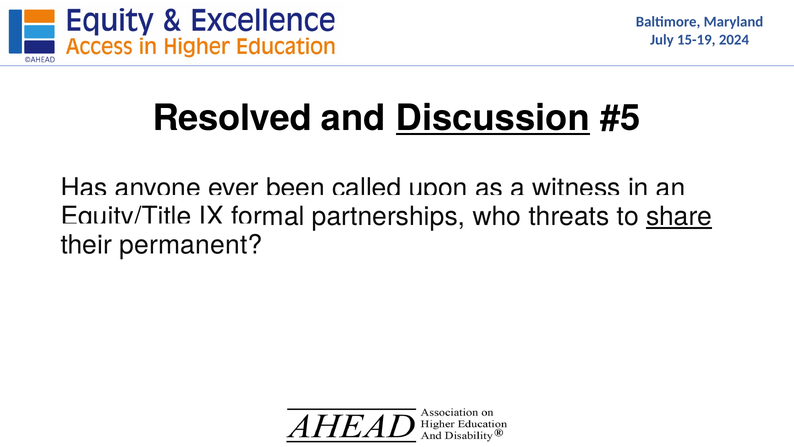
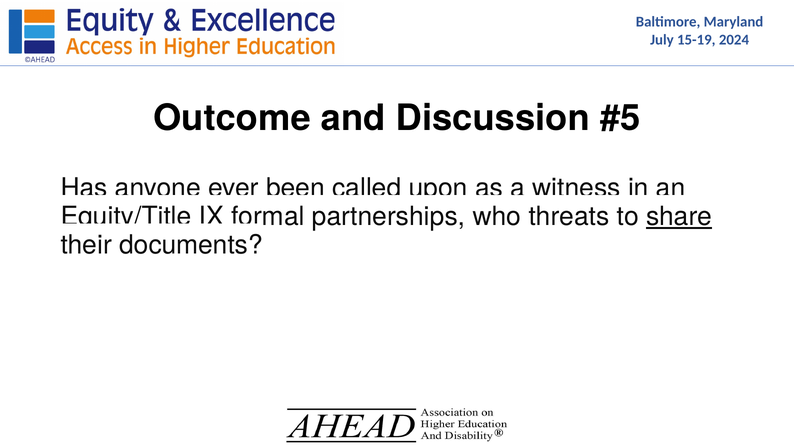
Resolved: Resolved -> Outcome
Discussion underline: present -> none
permanent: permanent -> documents
